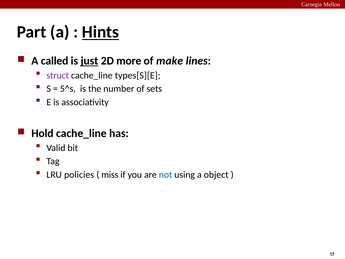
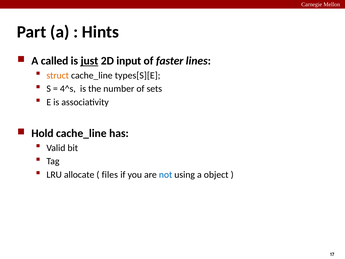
Hints underline: present -> none
more: more -> input
make: make -> faster
struct colour: purple -> orange
5^s: 5^s -> 4^s
policies: policies -> allocate
miss: miss -> files
